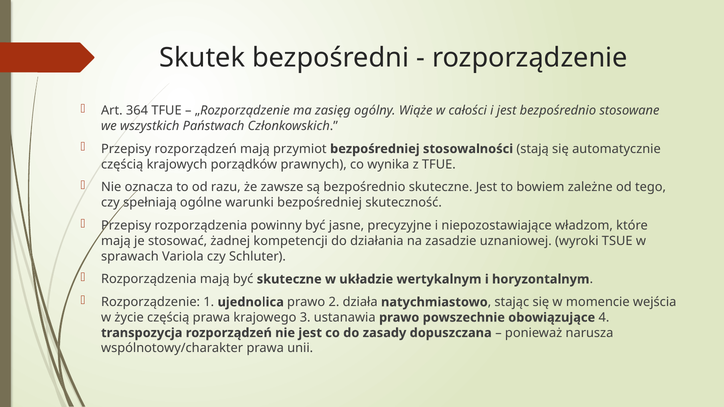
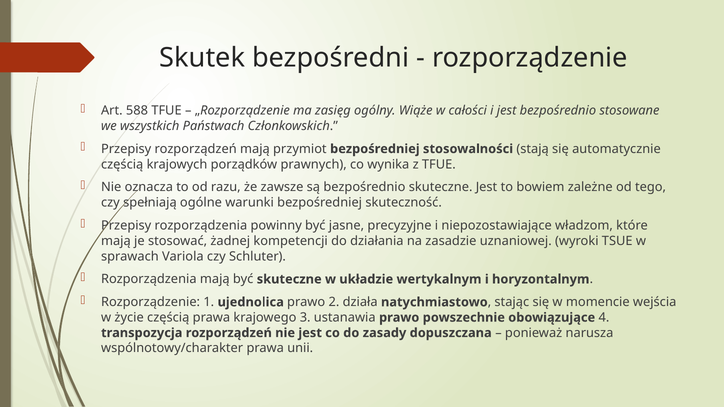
364: 364 -> 588
